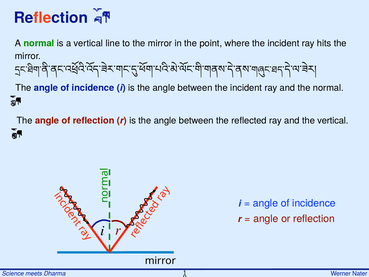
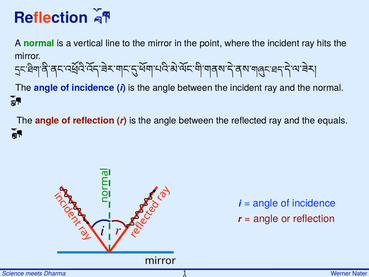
the vertical: vertical -> equals
